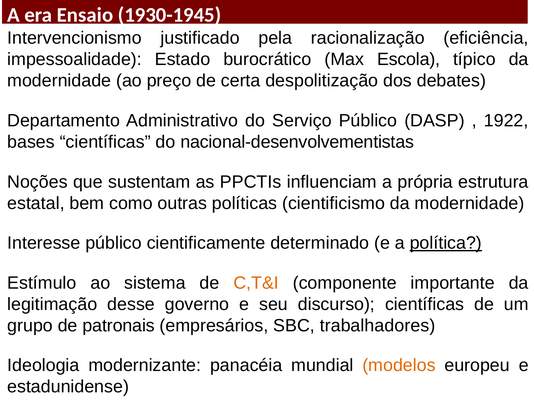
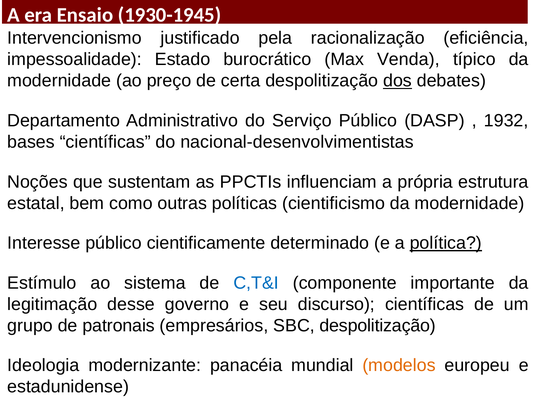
Escola: Escola -> Venda
dos underline: none -> present
1922: 1922 -> 1932
nacional-desenvolvementistas: nacional-desenvolvementistas -> nacional-desenvolvimentistas
C,T&I colour: orange -> blue
SBC trabalhadores: trabalhadores -> despolitização
